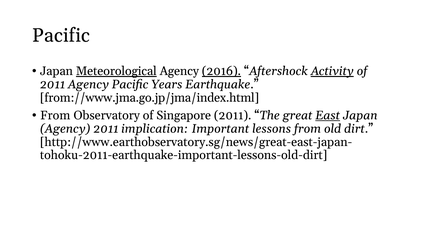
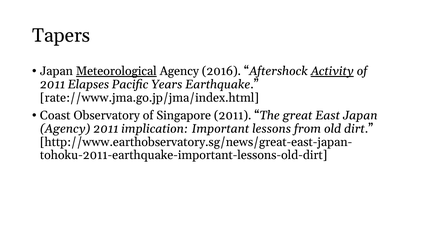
Pacific at (61, 35): Pacific -> Tapers
2016 underline: present -> none
2011 Agency: Agency -> Elapses
from://www.jma.go.jp/jma/index.html: from://www.jma.go.jp/jma/index.html -> rate://www.jma.go.jp/jma/index.html
From at (55, 115): From -> Coast
East underline: present -> none
